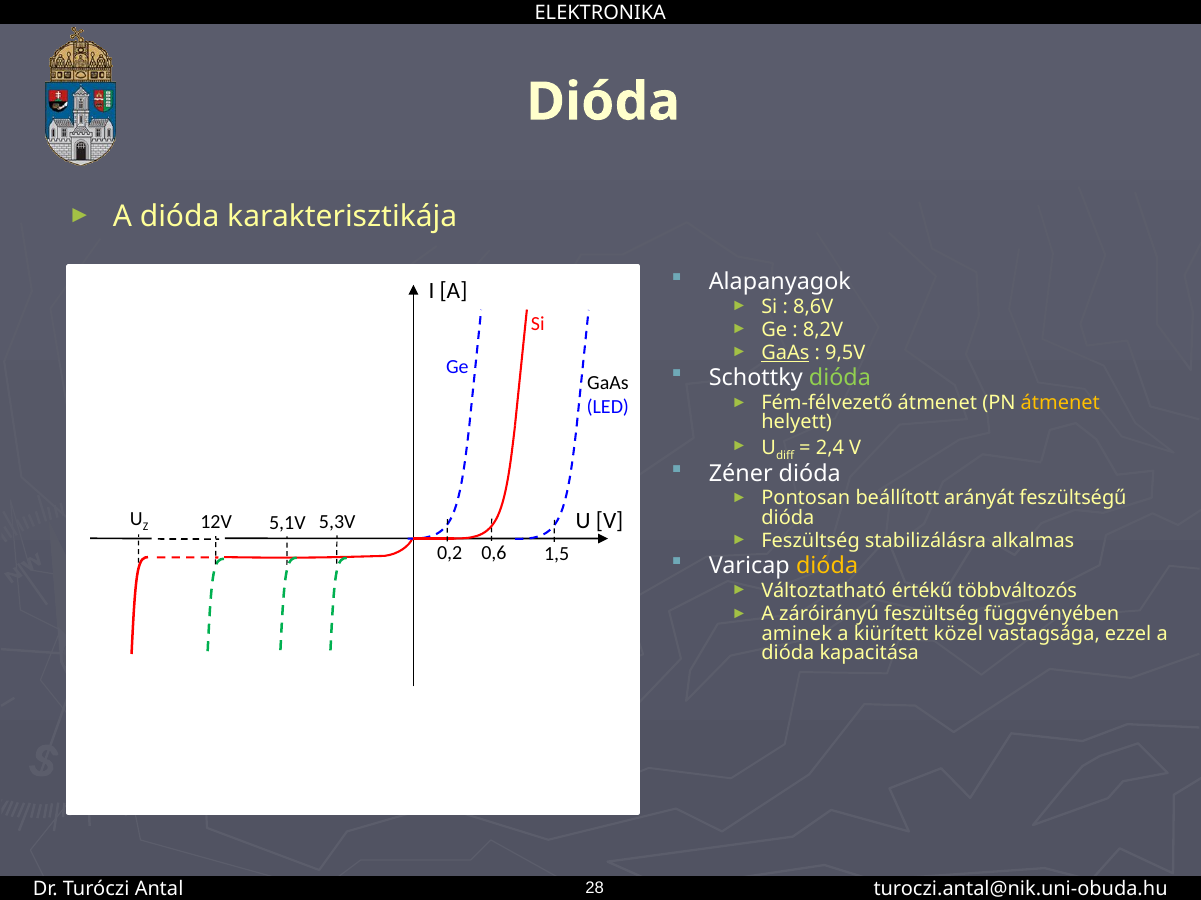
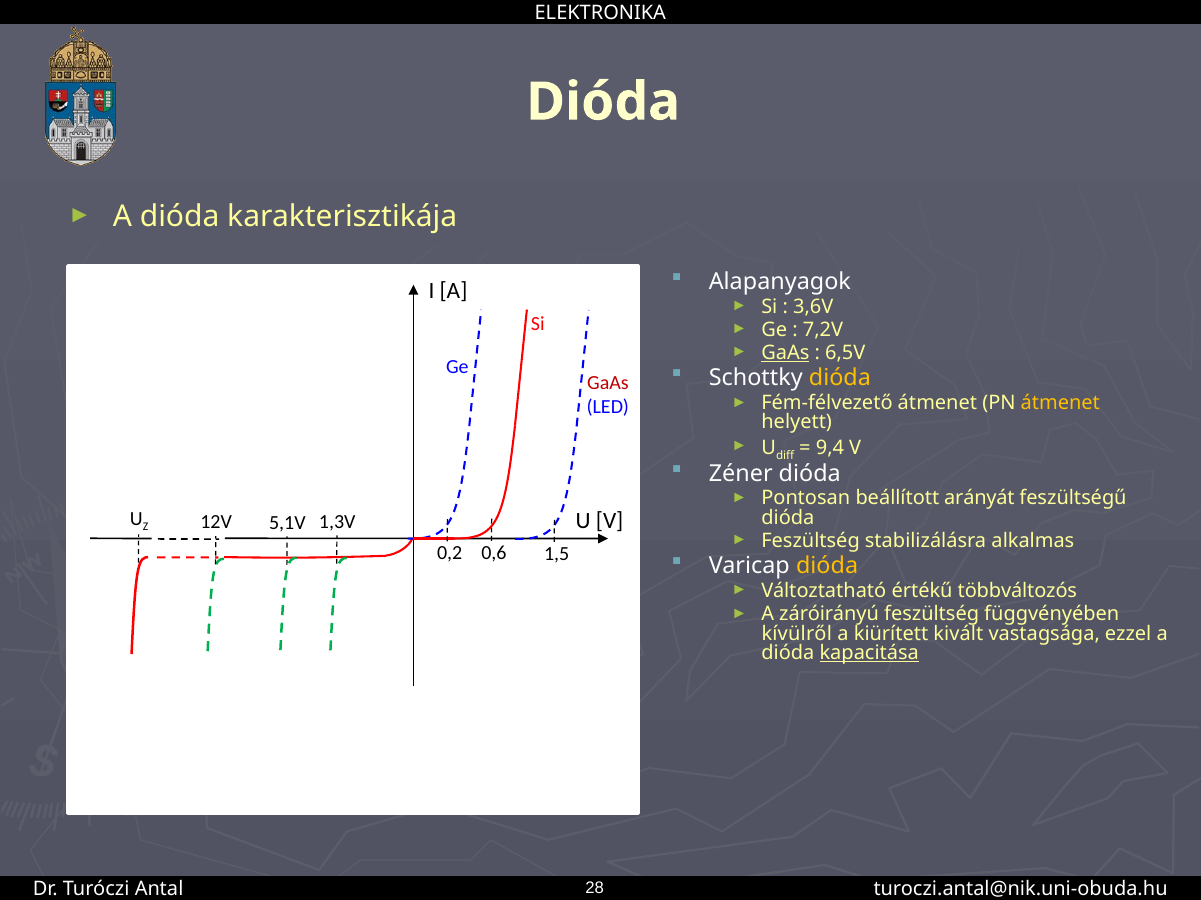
8,6V: 8,6V -> 3,6V
8,2V: 8,2V -> 7,2V
9,5V: 9,5V -> 6,5V
dióda at (840, 379) colour: light green -> yellow
GaAs at (608, 383) colour: black -> red
2,4: 2,4 -> 9,4
5,3V: 5,3V -> 1,3V
aminek: aminek -> kívülről
közel: közel -> kivált
kapacitása underline: none -> present
